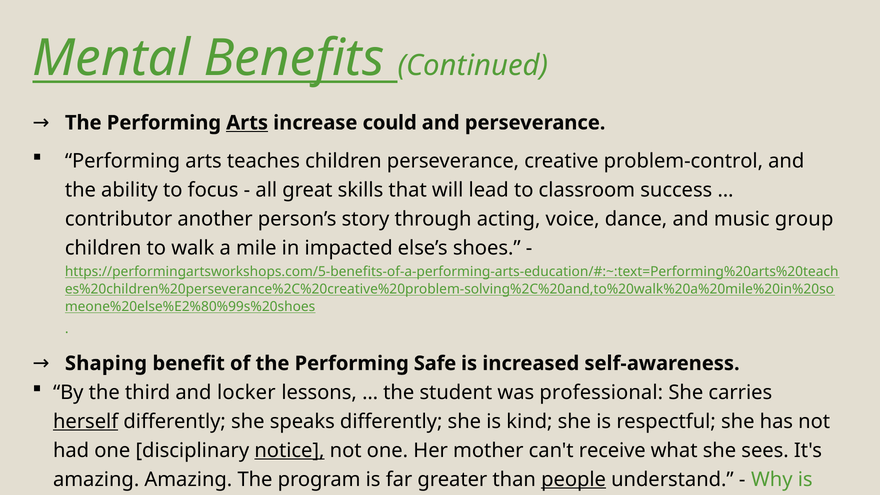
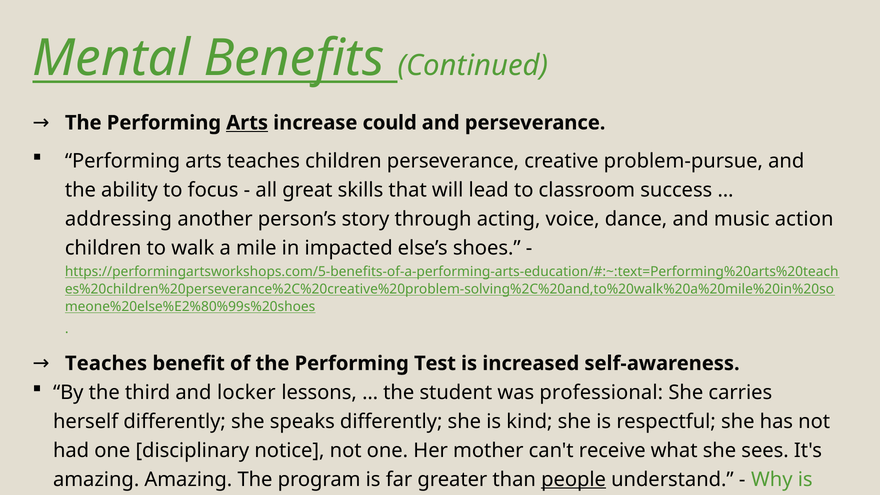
problem-control: problem-control -> problem-pursue
contributor: contributor -> addressing
group: group -> action
Shaping at (106, 363): Shaping -> Teaches
Safe: Safe -> Test
herself underline: present -> none
notice underline: present -> none
